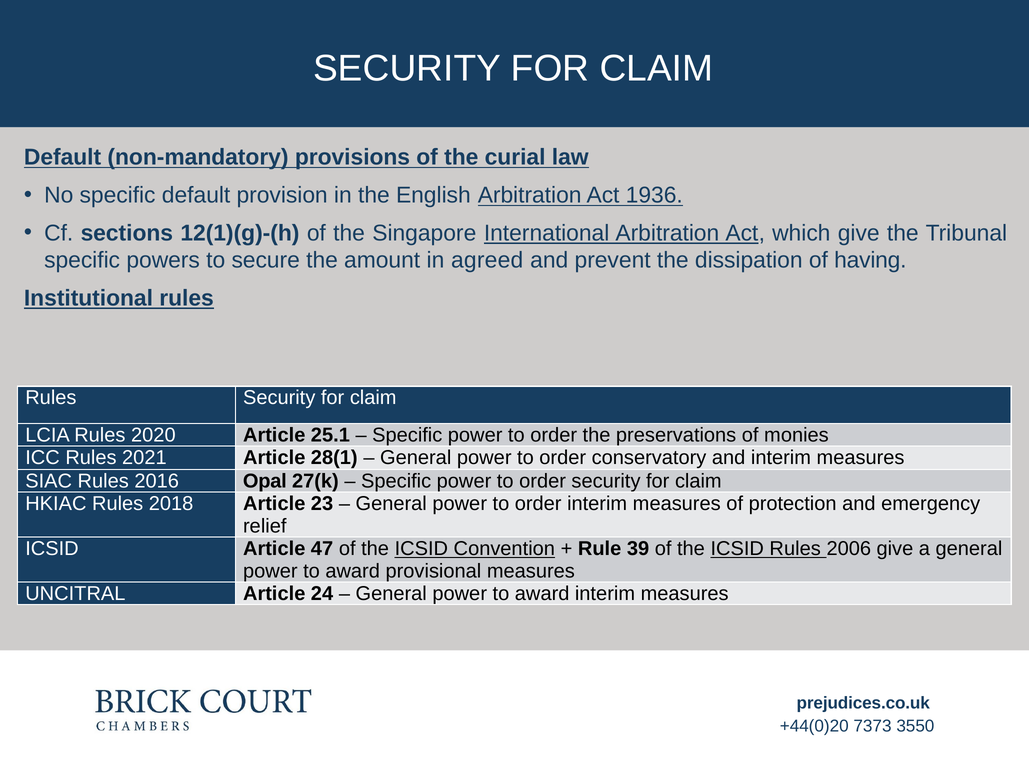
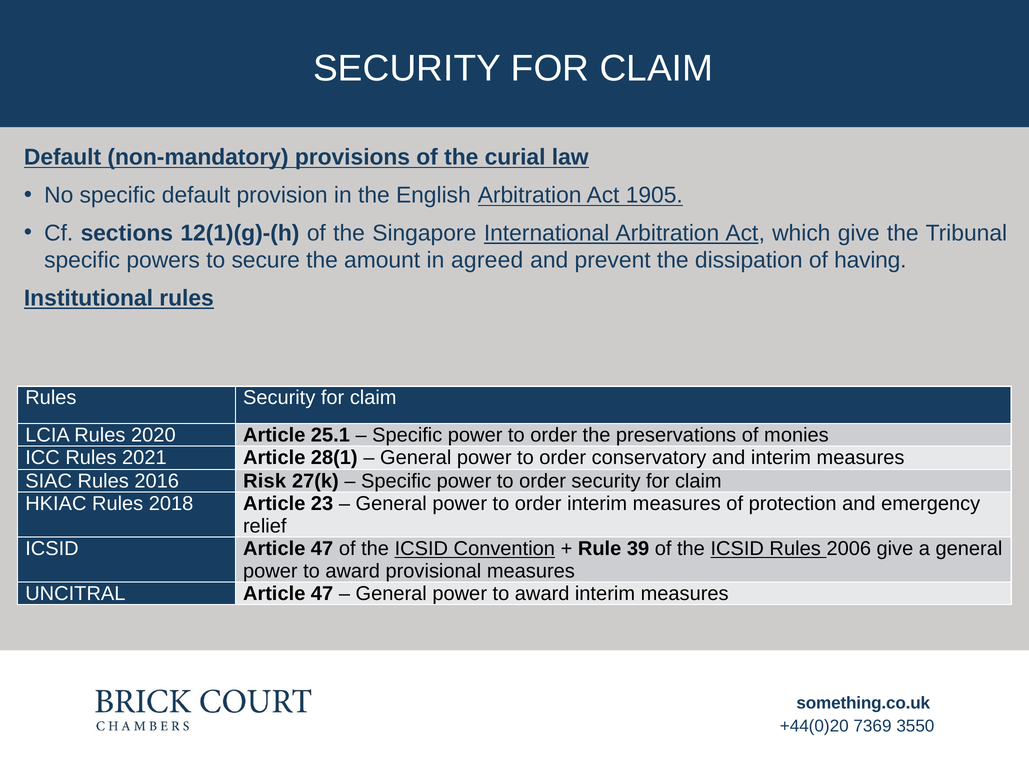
1936: 1936 -> 1905
Opal: Opal -> Risk
UNCITRAL Article 24: 24 -> 47
prejudices.co.uk: prejudices.co.uk -> something.co.uk
7373: 7373 -> 7369
